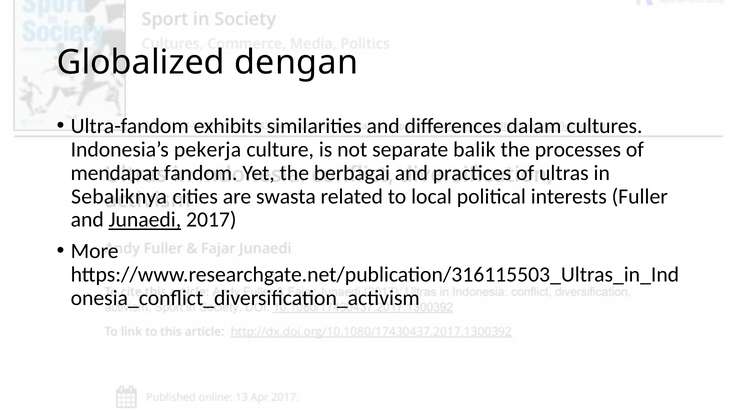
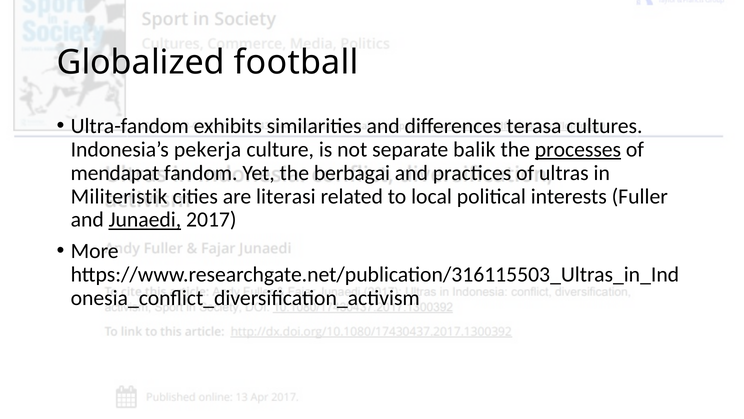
dengan: dengan -> football
dalam: dalam -> terasa
processes underline: none -> present
Sebaliknya: Sebaliknya -> Militeristik
swasta: swasta -> literasi
